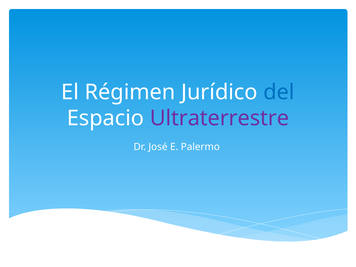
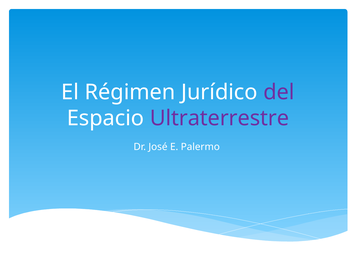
del colour: blue -> purple
